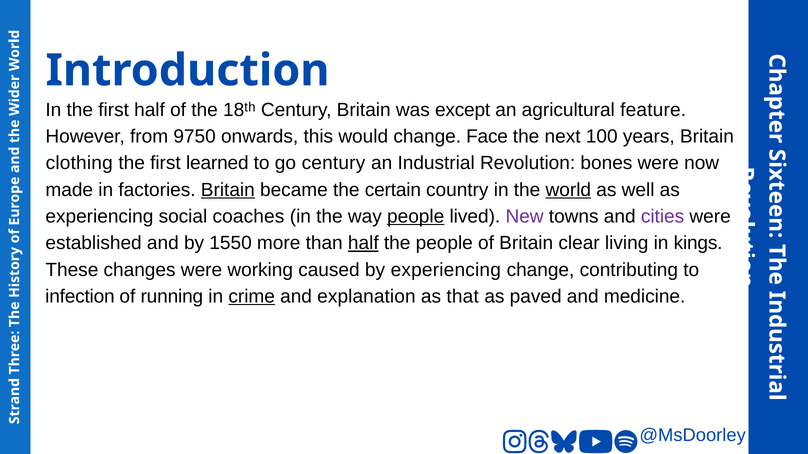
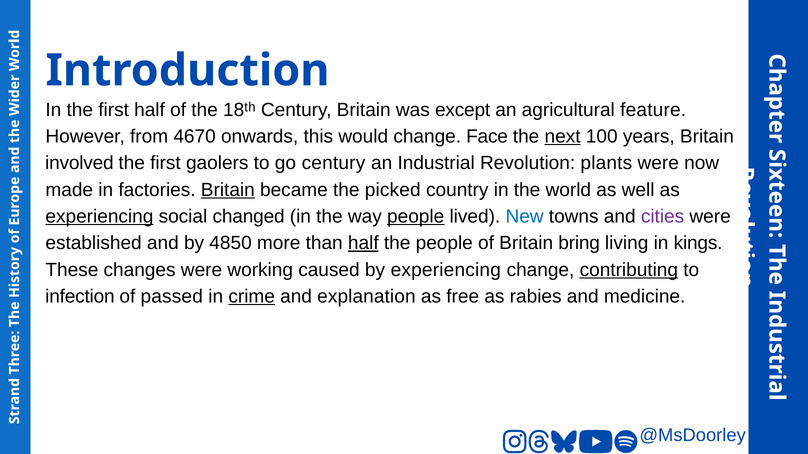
9750: 9750 -> 4670
next underline: none -> present
clothing: clothing -> involved
learned: learned -> gaolers
bones: bones -> plants
certain: certain -> picked
world underline: present -> none
experiencing at (99, 217) underline: none -> present
coaches: coaches -> changed
New colour: purple -> blue
1550: 1550 -> 4850
clear: clear -> bring
contributing underline: none -> present
running: running -> passed
that: that -> free
paved: paved -> rabies
